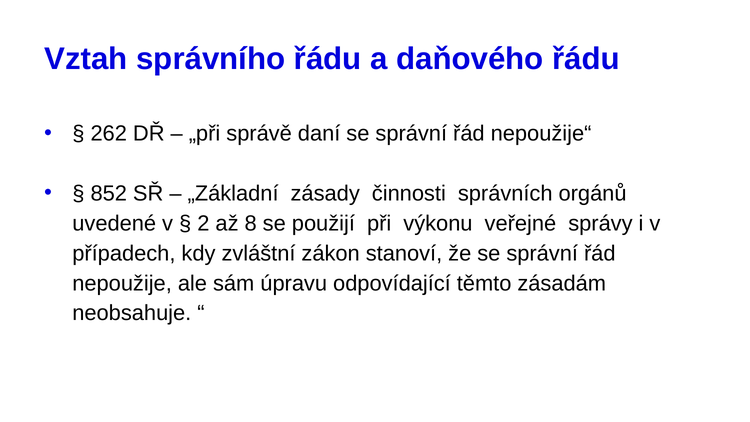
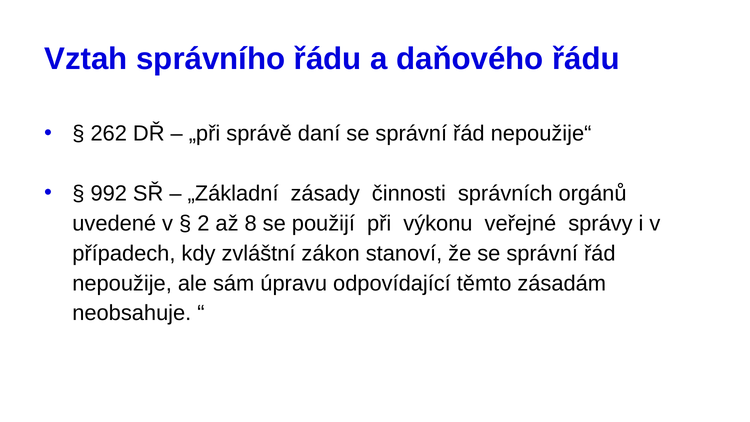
852: 852 -> 992
